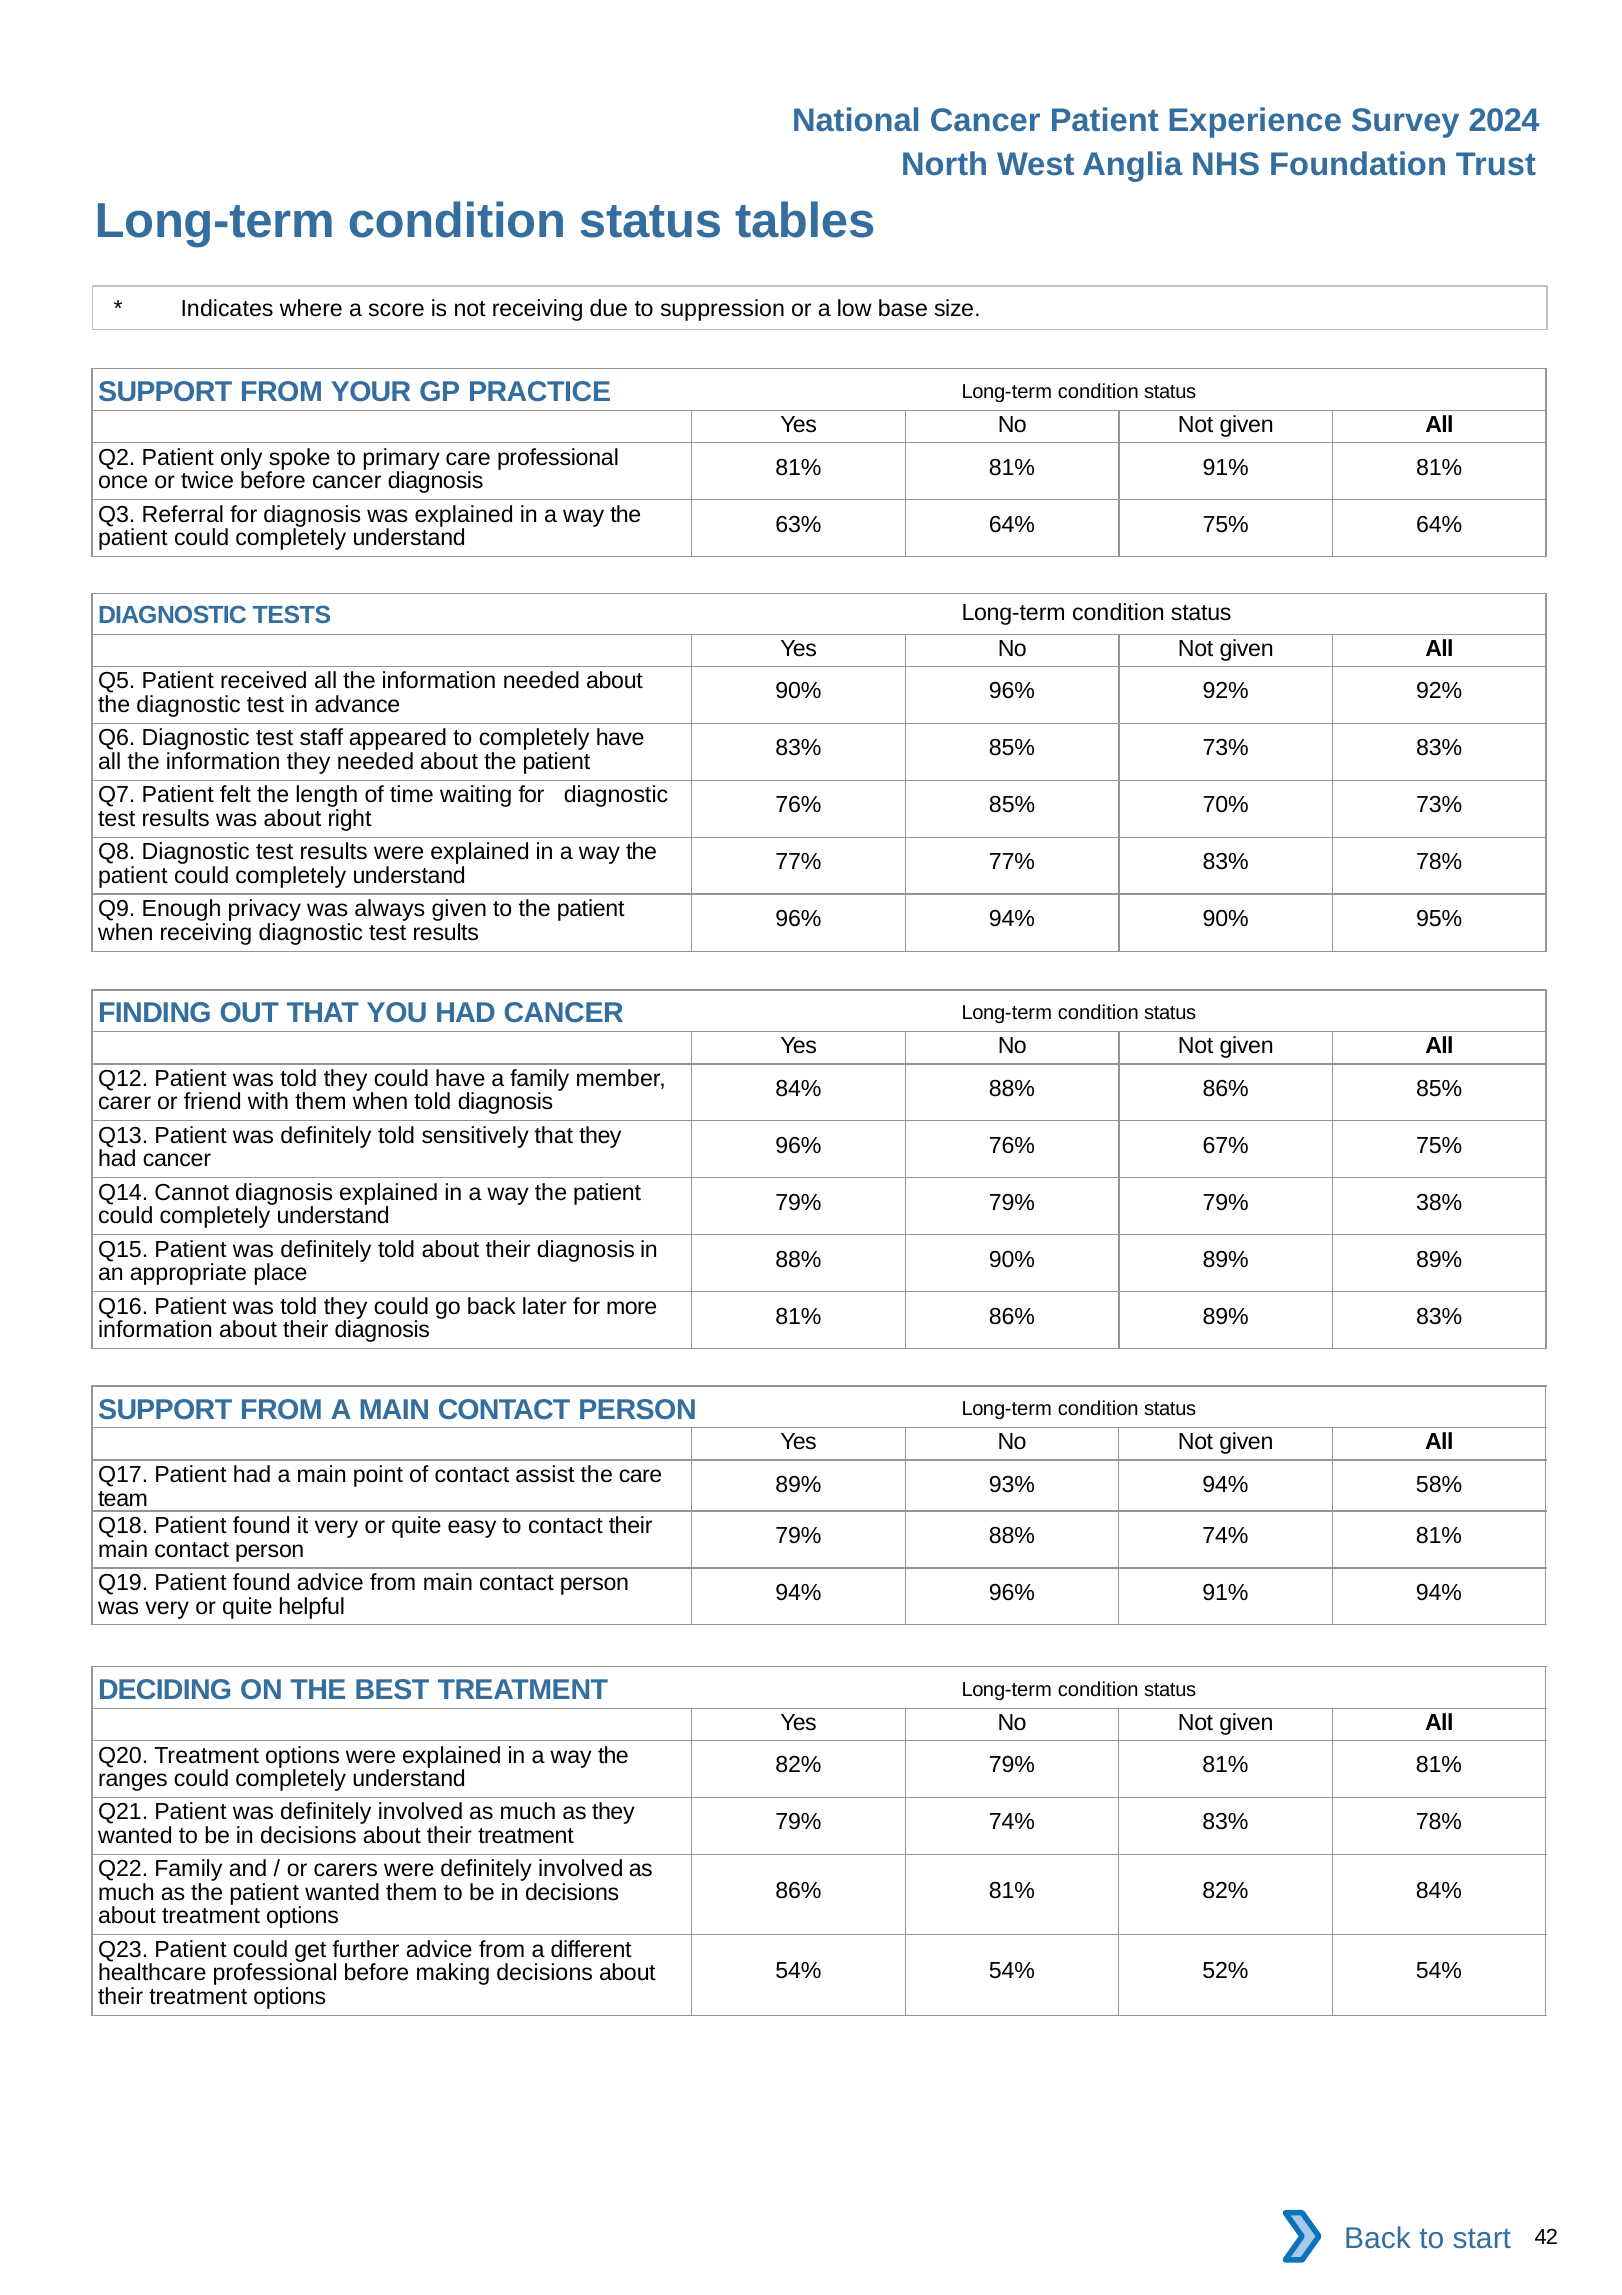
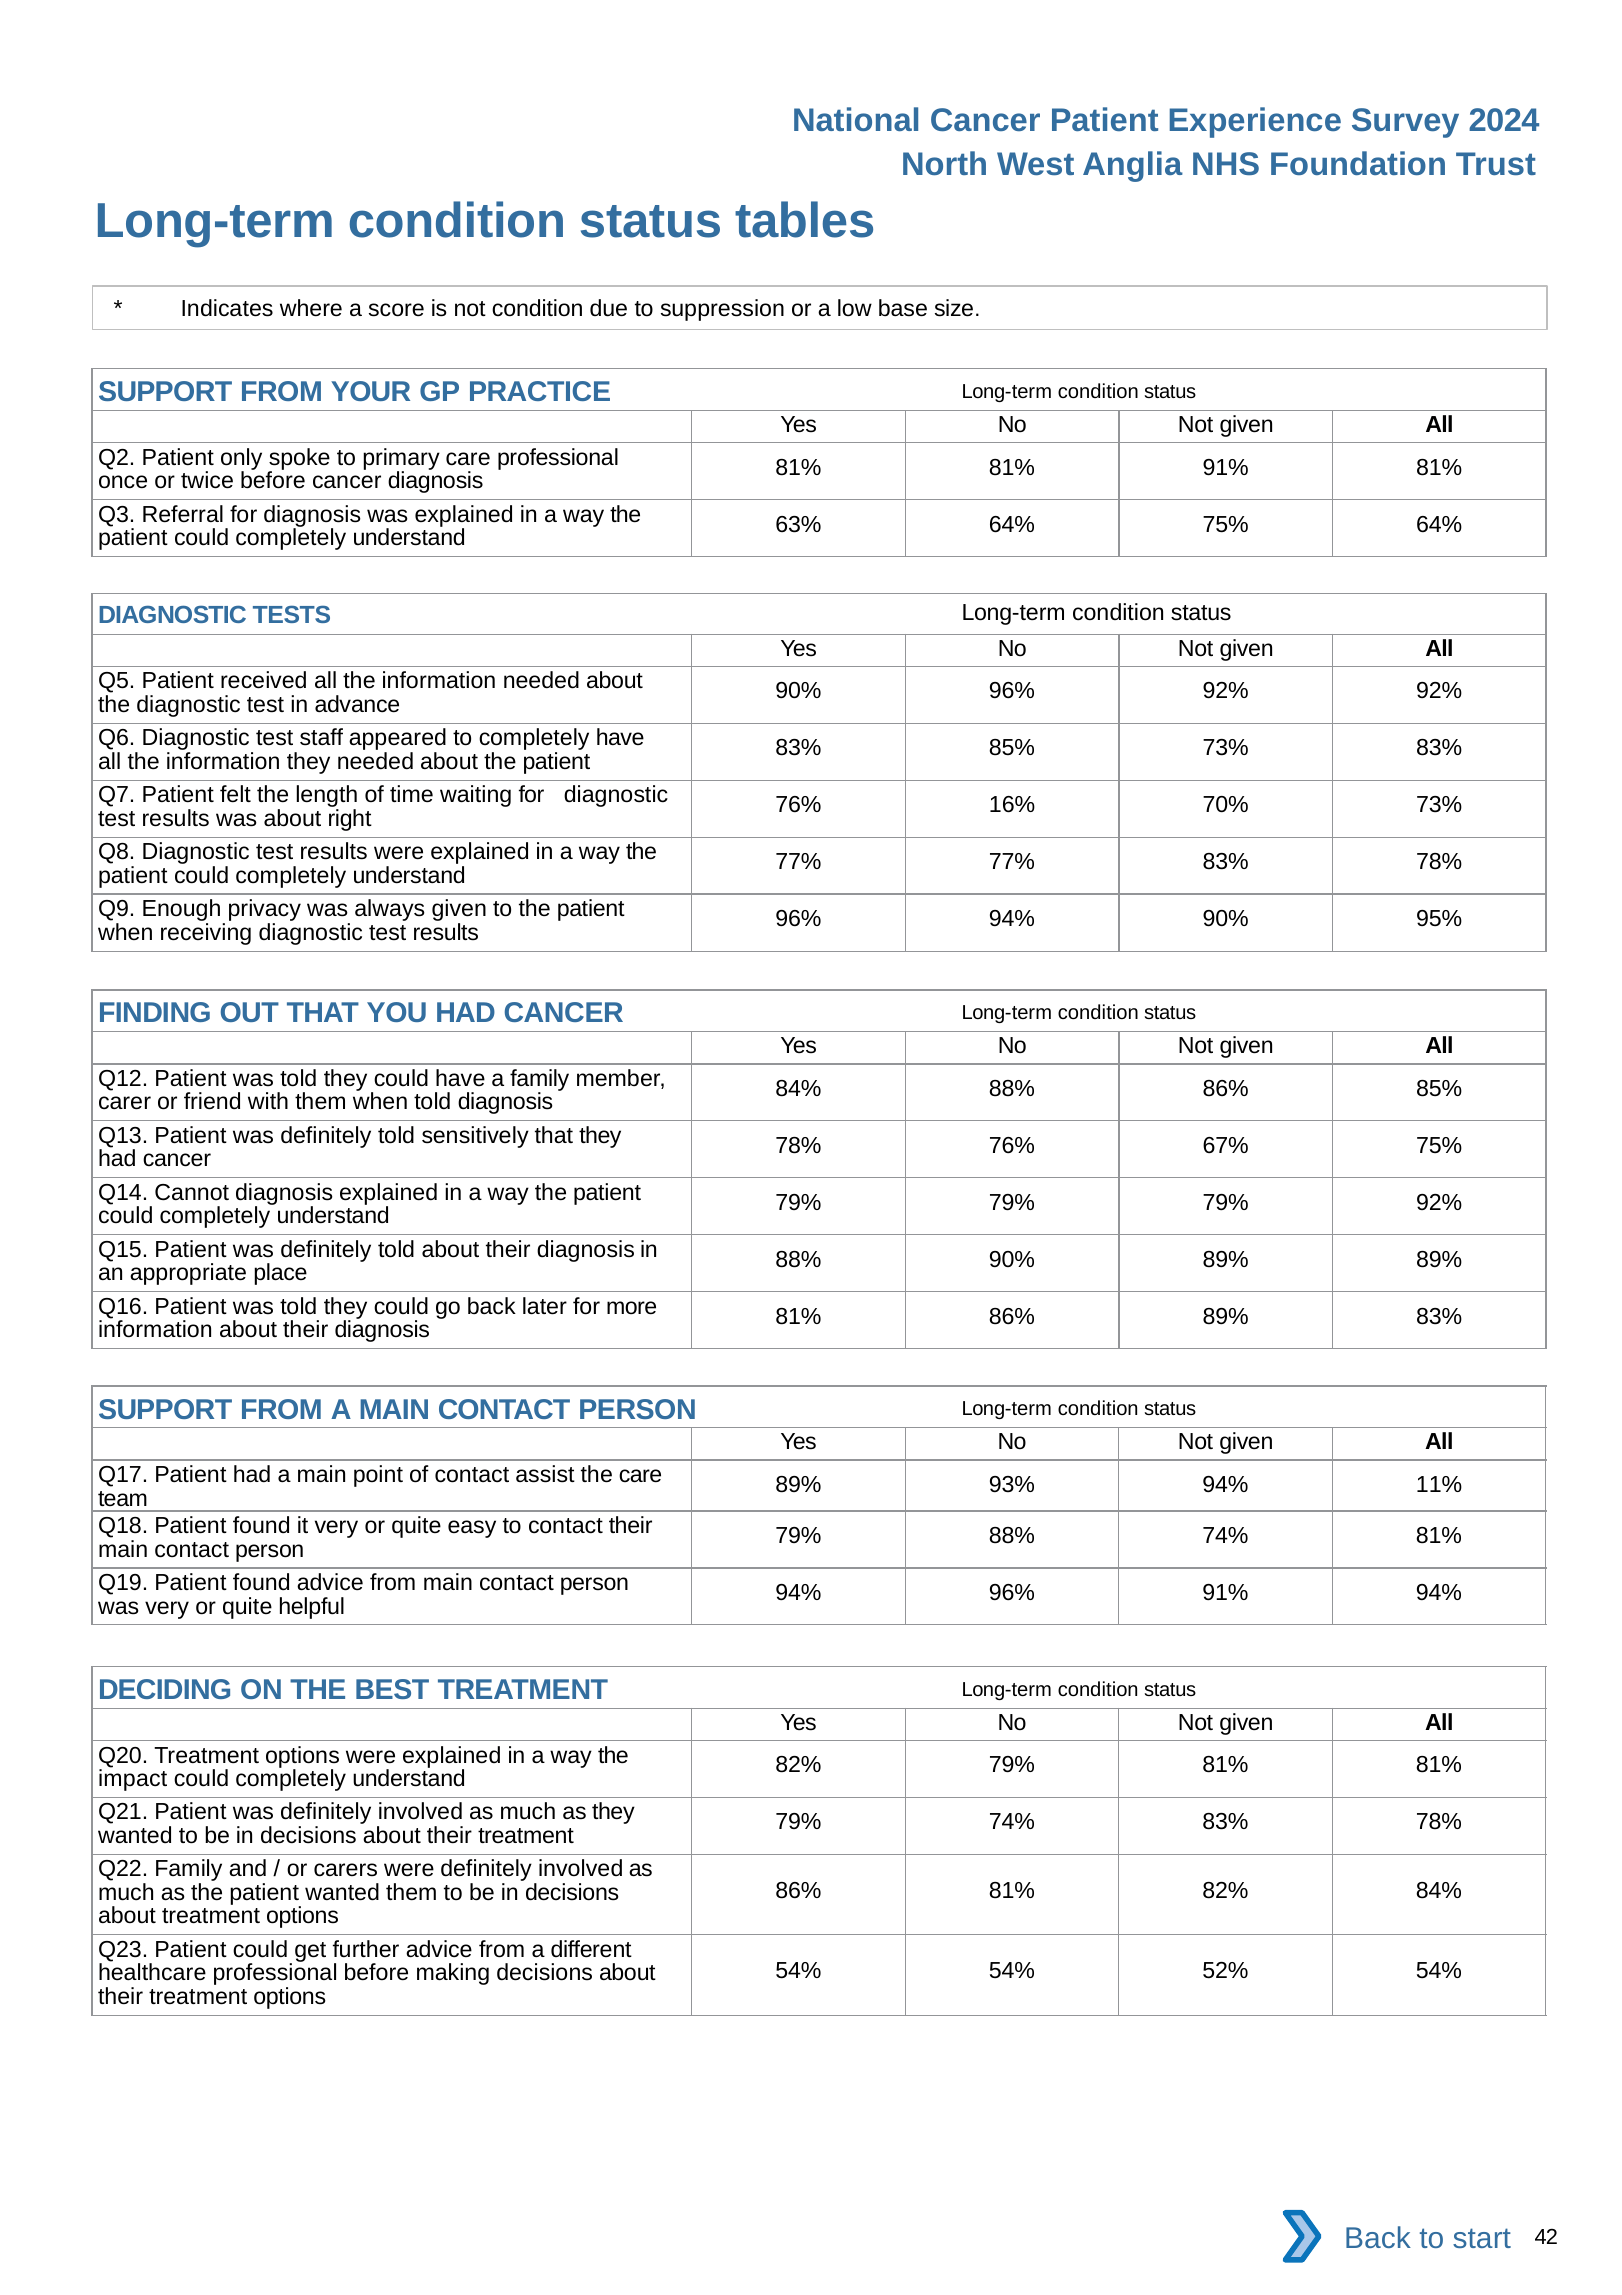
not receiving: receiving -> condition
76% 85%: 85% -> 16%
96% at (798, 1146): 96% -> 78%
79% 38%: 38% -> 92%
58%: 58% -> 11%
ranges: ranges -> impact
